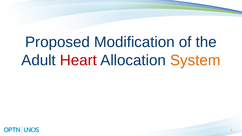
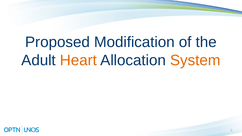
Heart colour: red -> orange
